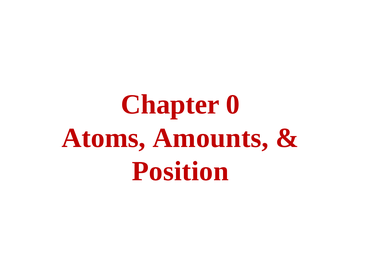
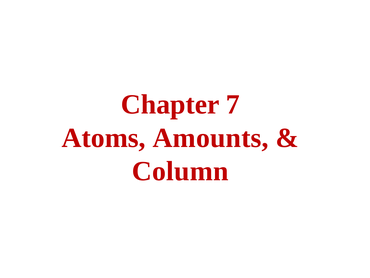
0: 0 -> 7
Position: Position -> Column
